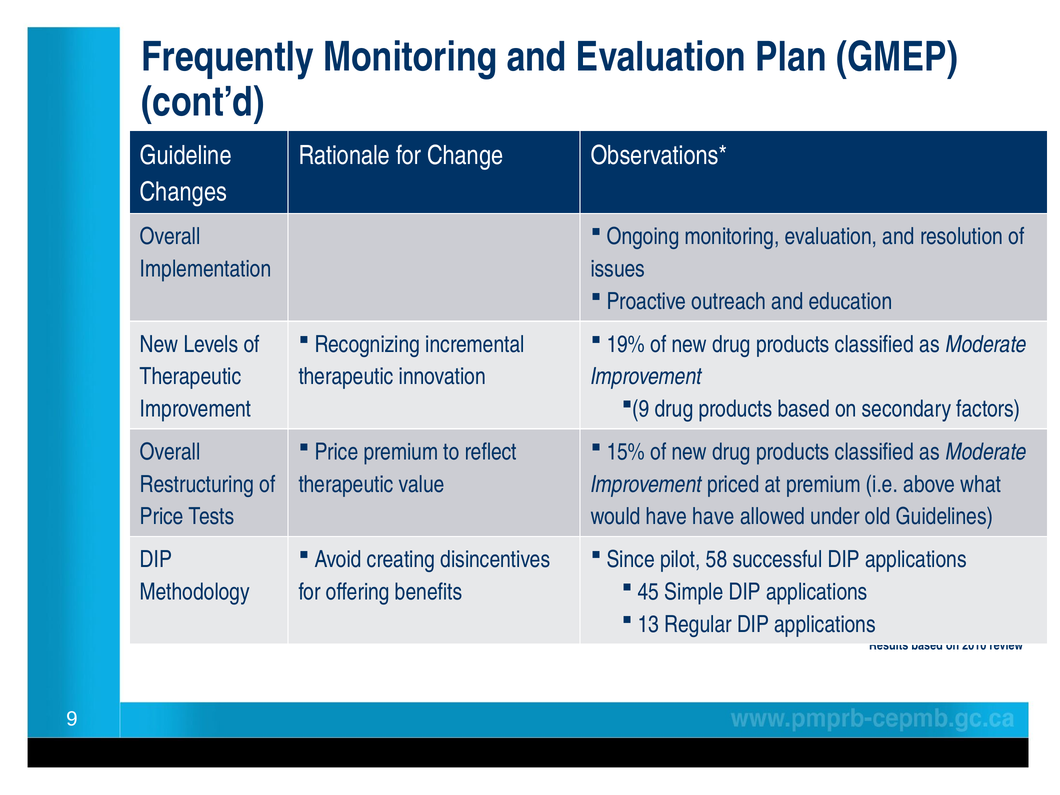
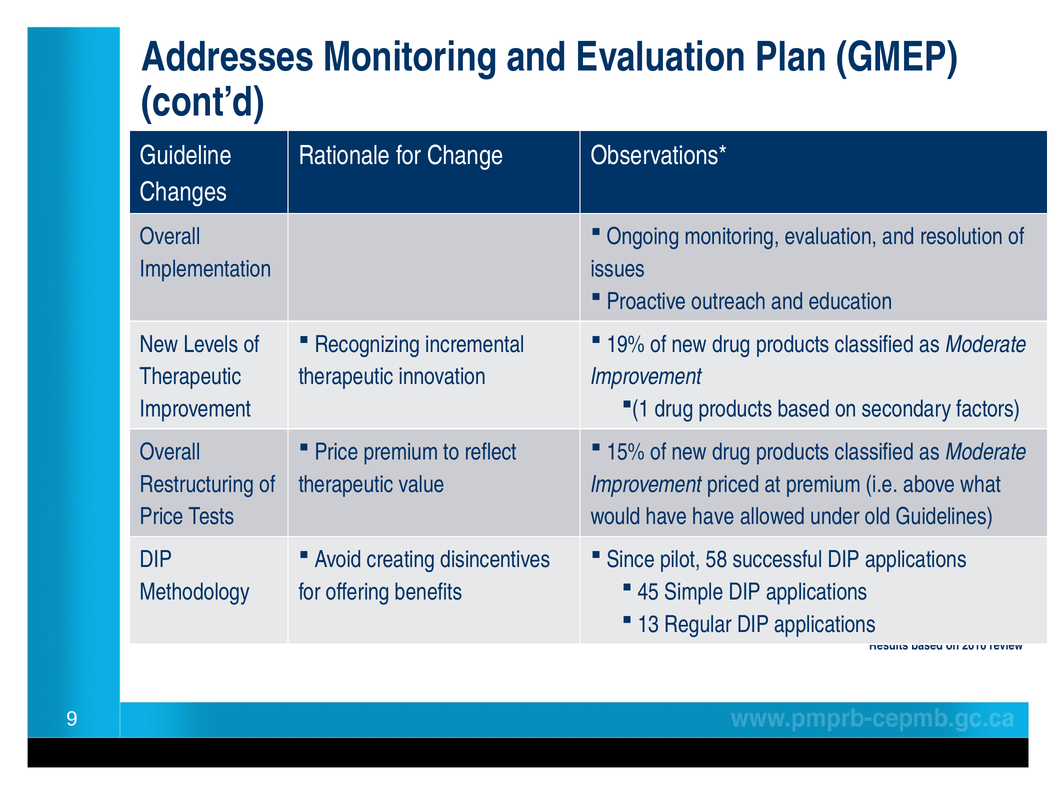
Frequently: Frequently -> Addresses
9 at (641, 409): 9 -> 1
